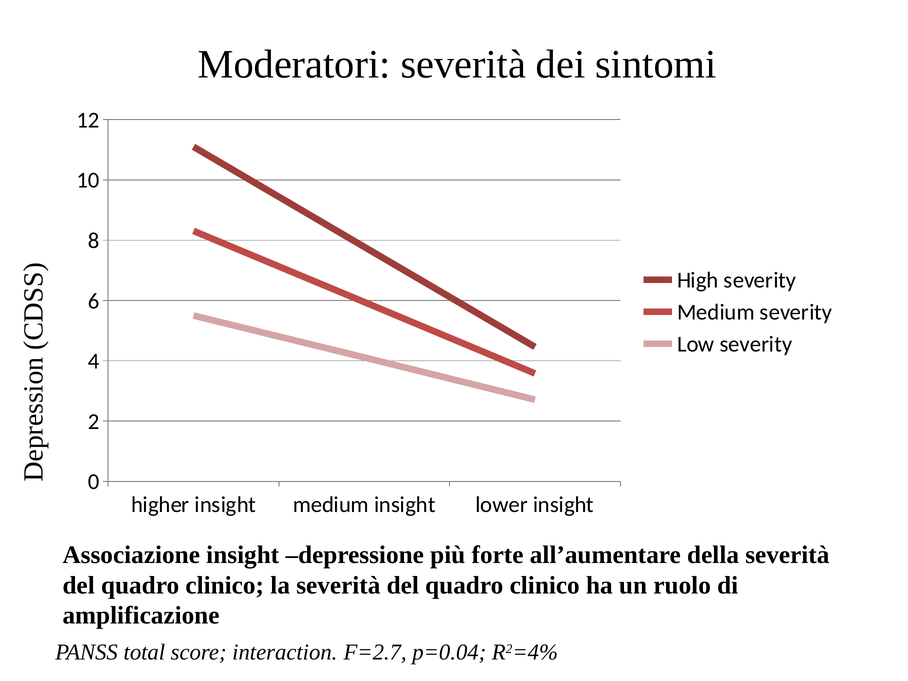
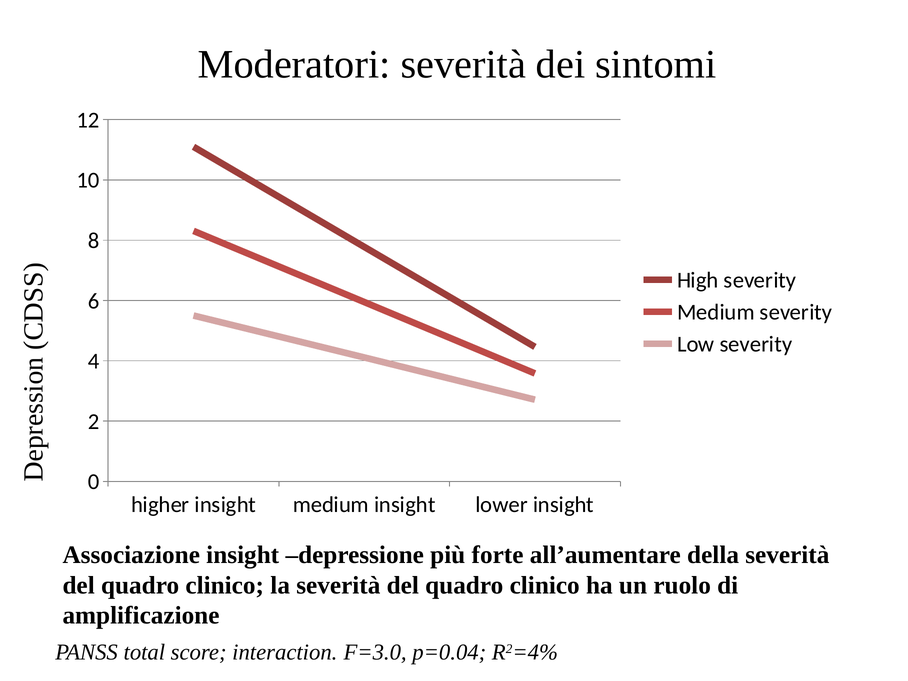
F=2.7: F=2.7 -> F=3.0
